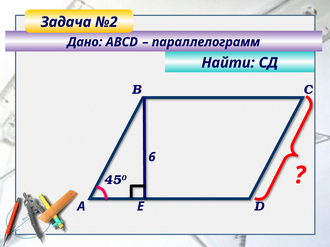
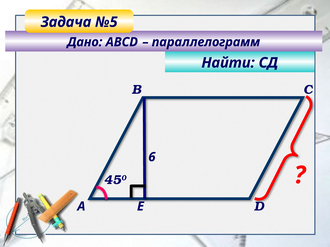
№2: №2 -> №5
